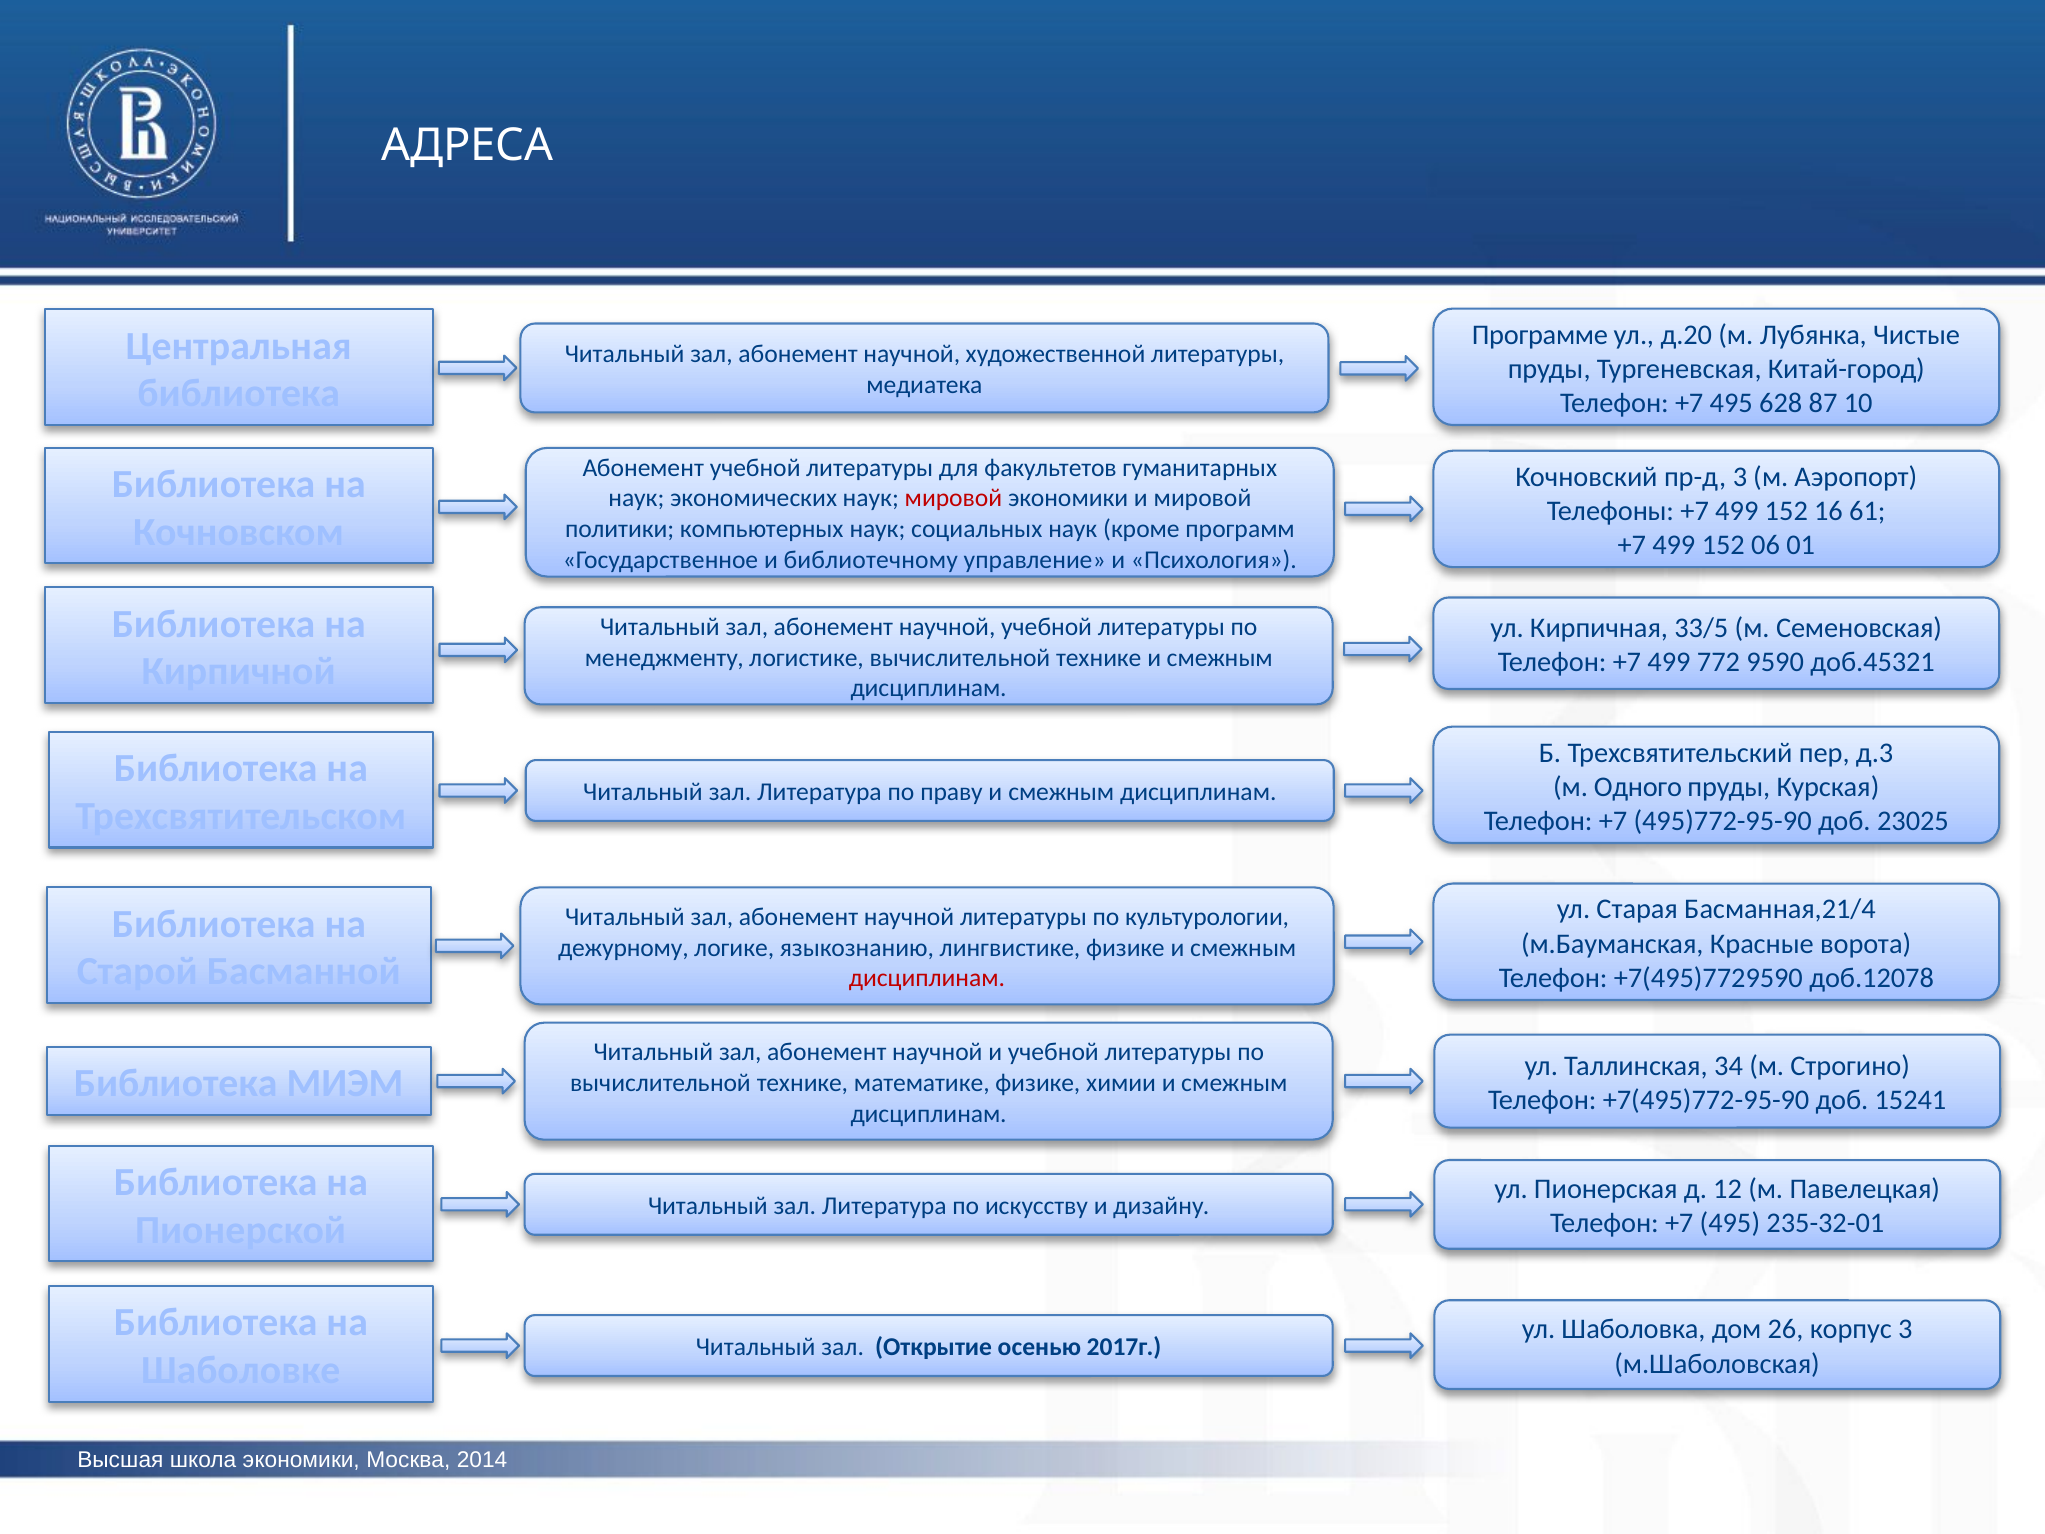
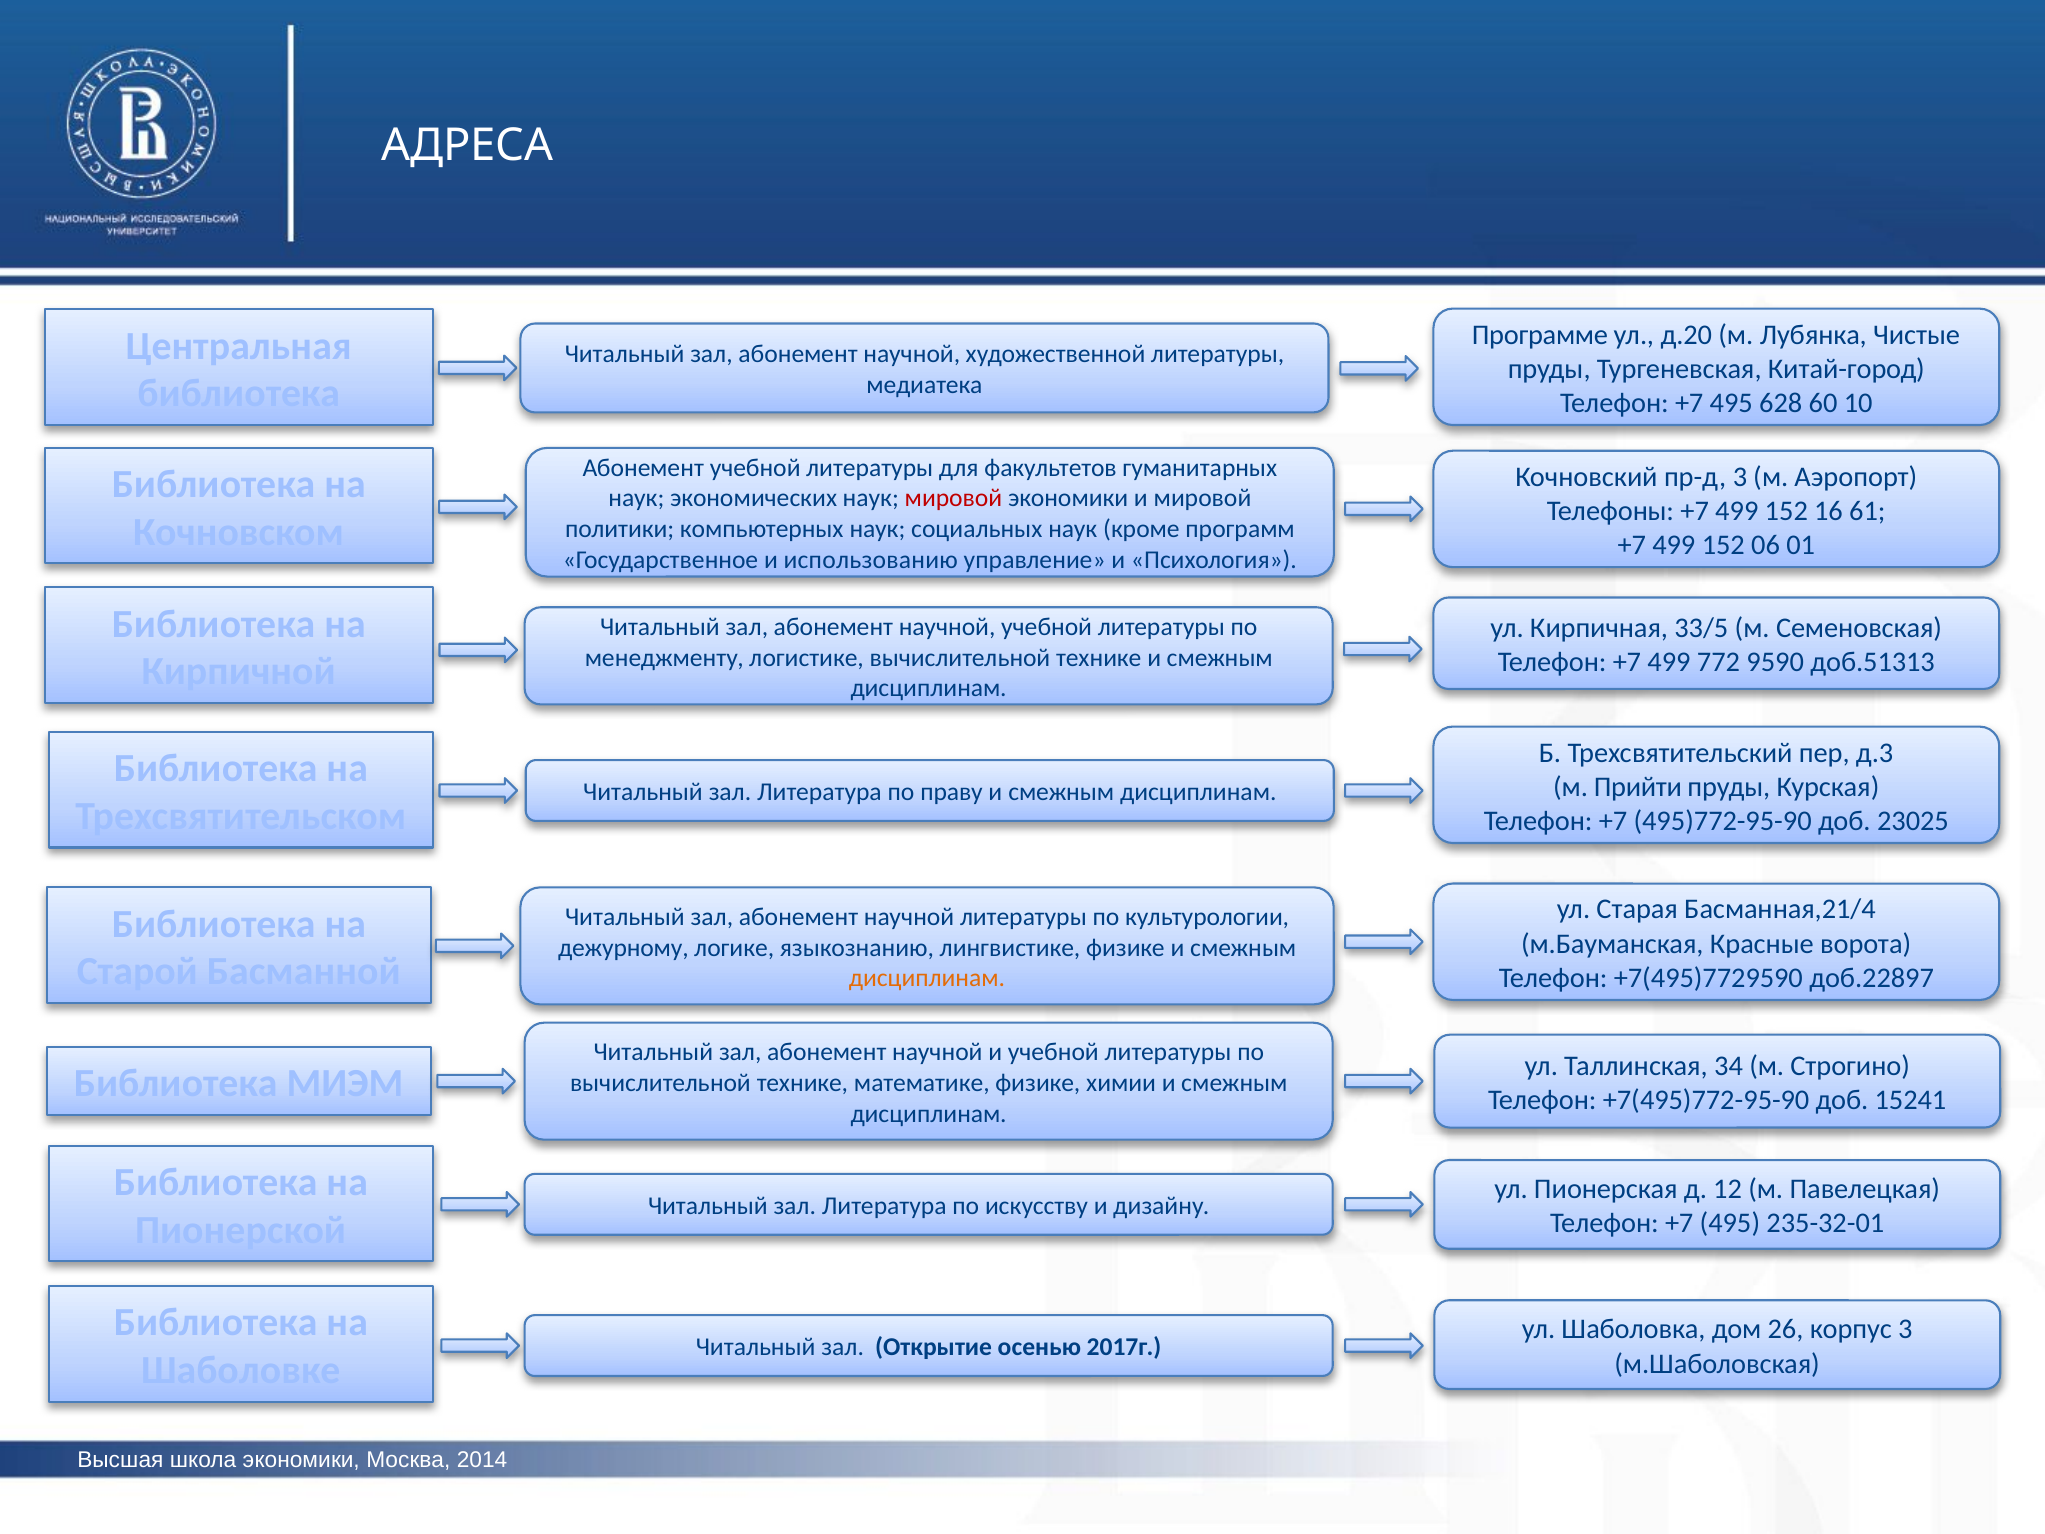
87: 87 -> 60
библиотечному: библиотечному -> использованию
доб.45321: доб.45321 -> доб.51313
Одного: Одного -> Прийти
доб.12078: доб.12078 -> доб.22897
дисциплинам at (927, 978) colour: red -> orange
